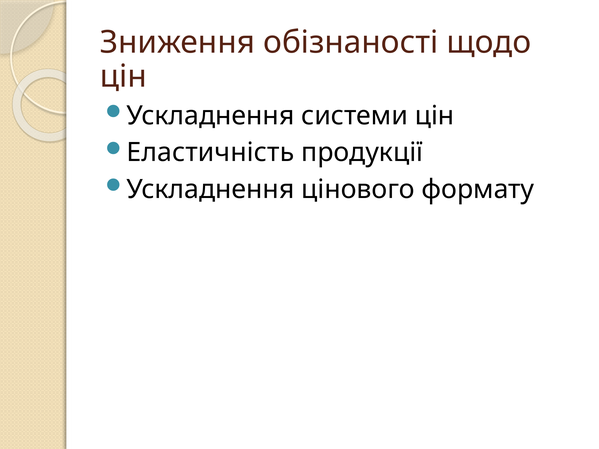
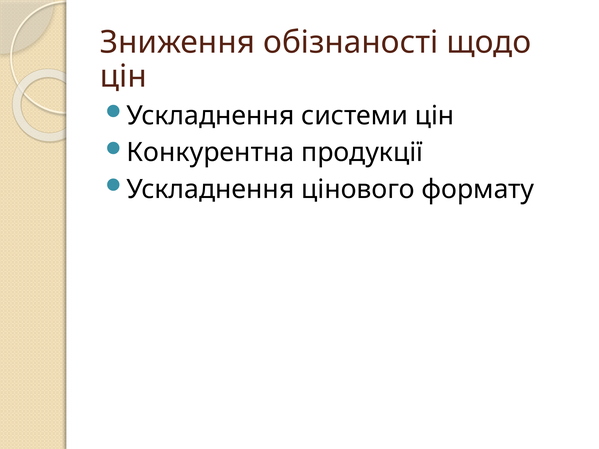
Еластичність: Еластичність -> Конкурентна
